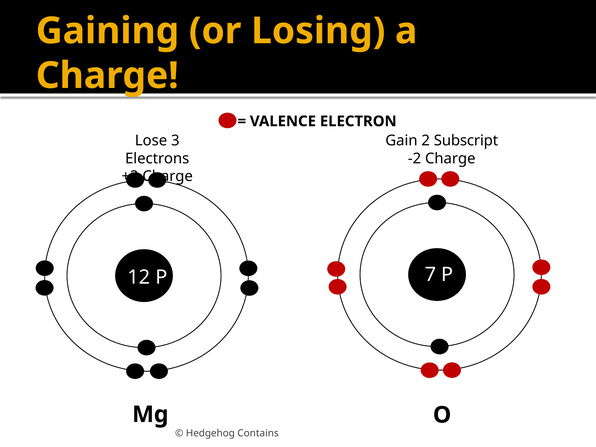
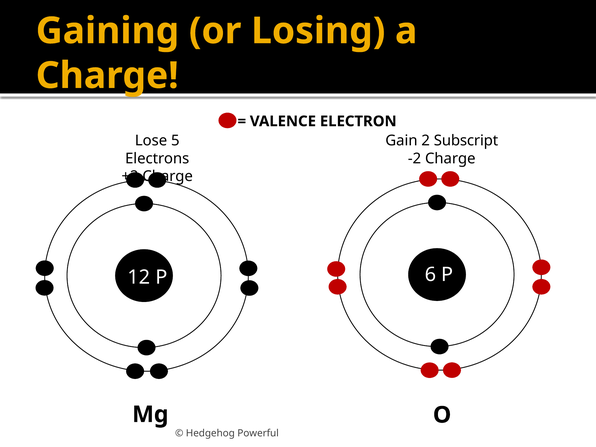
3: 3 -> 5
7: 7 -> 6
Contains: Contains -> Powerful
